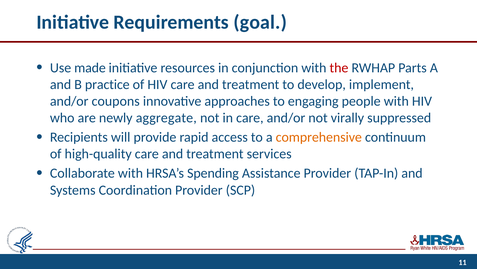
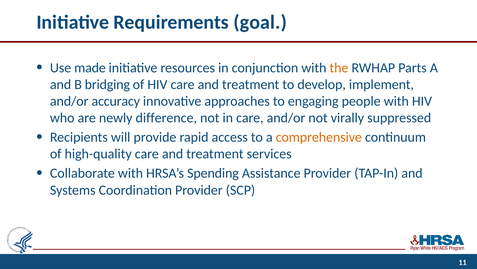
the colour: red -> orange
practice: practice -> bridging
coupons: coupons -> accuracy
aggregate: aggregate -> difference
